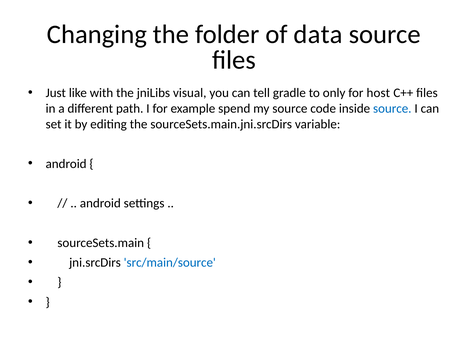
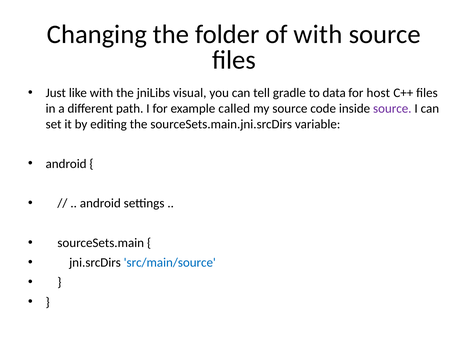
of data: data -> with
only: only -> data
spend: spend -> called
source at (392, 109) colour: blue -> purple
